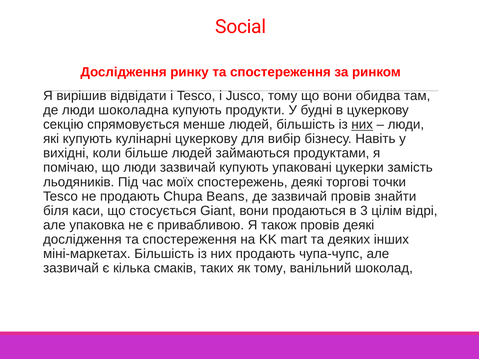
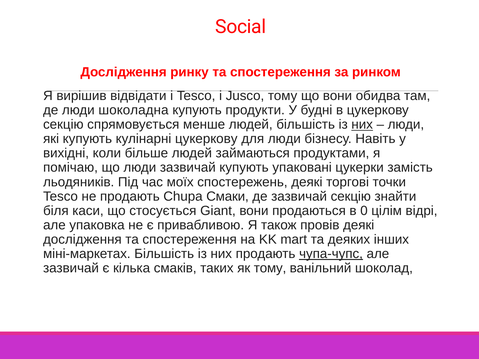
для вибір: вибір -> люди
Beans: Beans -> Смаки
зазвичай провів: провів -> секцію
3: 3 -> 0
чупа-чупс underline: none -> present
